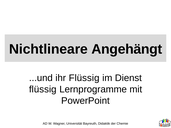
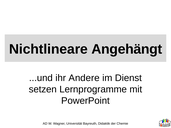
ihr Flüssig: Flüssig -> Andere
flüssig at (43, 89): flüssig -> setzen
